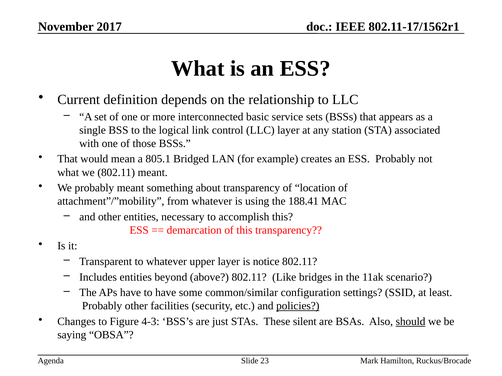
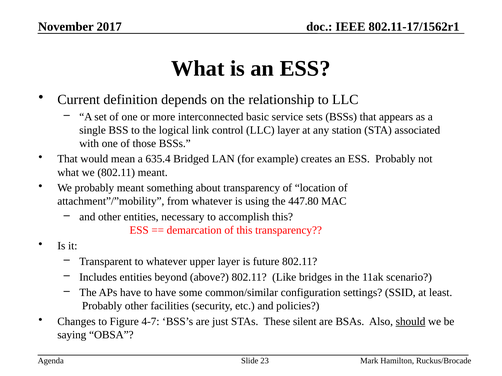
805.1: 805.1 -> 635.4
188.41: 188.41 -> 447.80
notice: notice -> future
policies underline: present -> none
4-3: 4-3 -> 4-7
